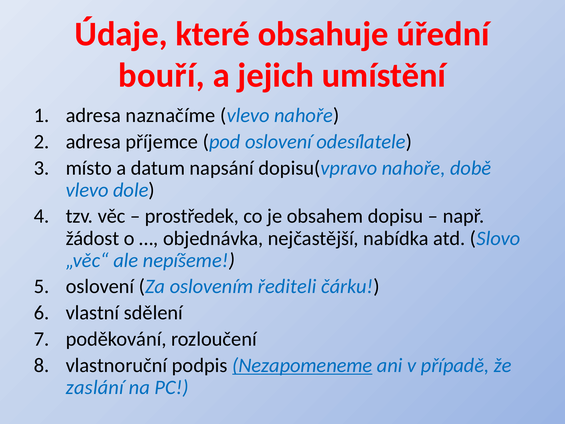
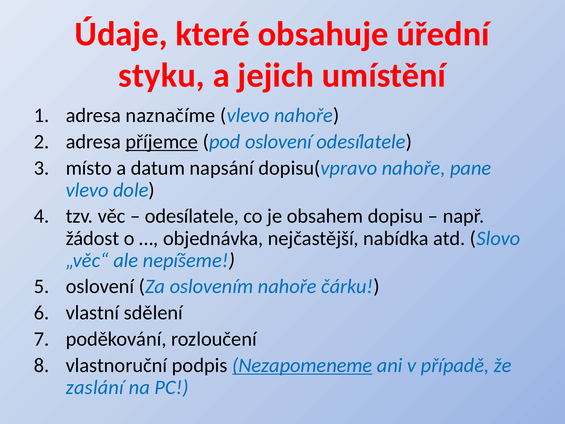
bouří: bouří -> styku
příjemce underline: none -> present
době: době -> pane
prostředek at (192, 216): prostředek -> odesílatele
oslovením řediteli: řediteli -> nahoře
